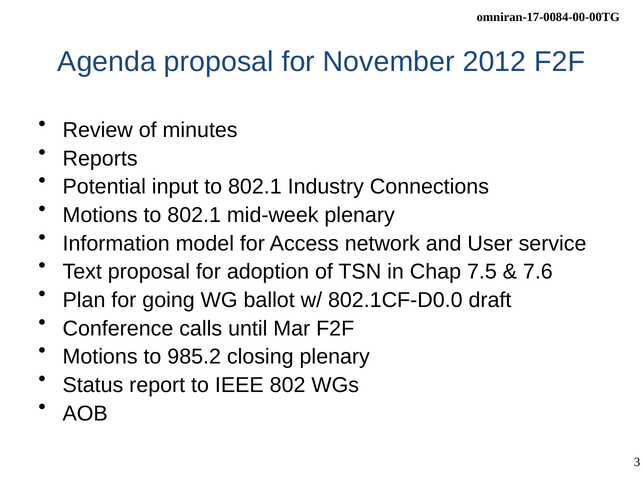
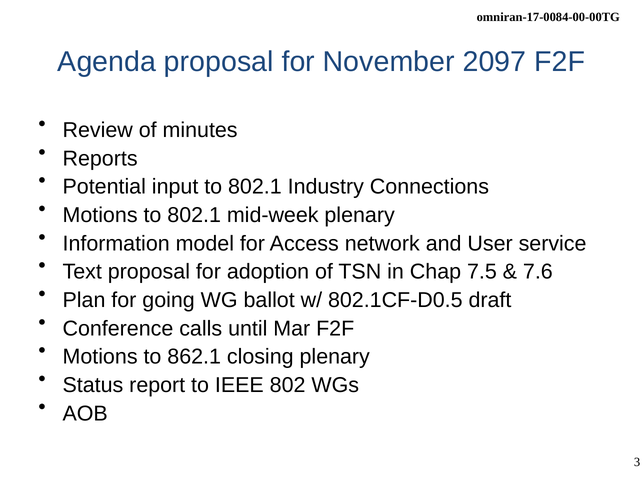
2012: 2012 -> 2097
802.1CF-D0.0: 802.1CF-D0.0 -> 802.1CF-D0.5
985.2: 985.2 -> 862.1
